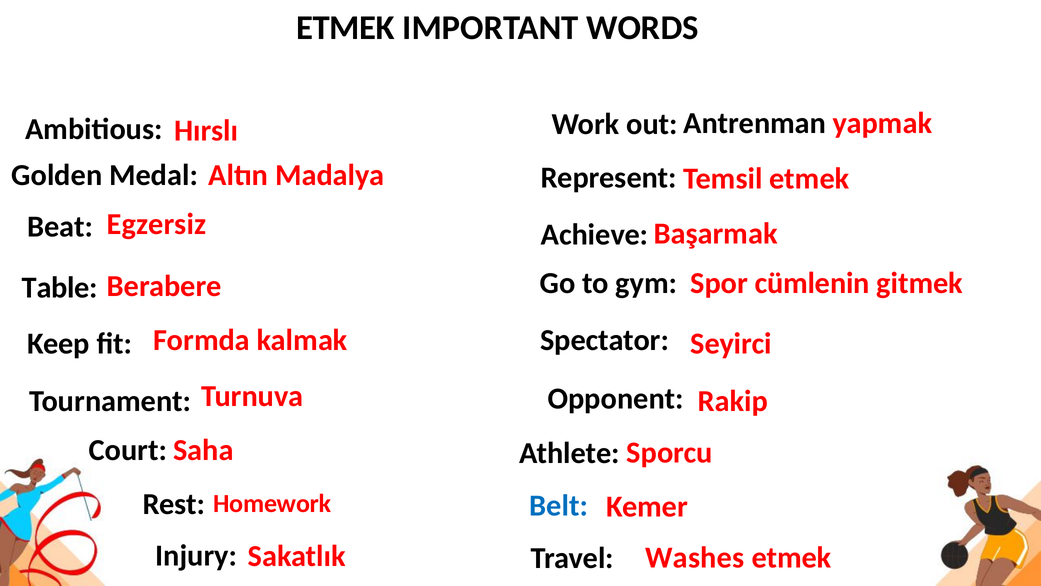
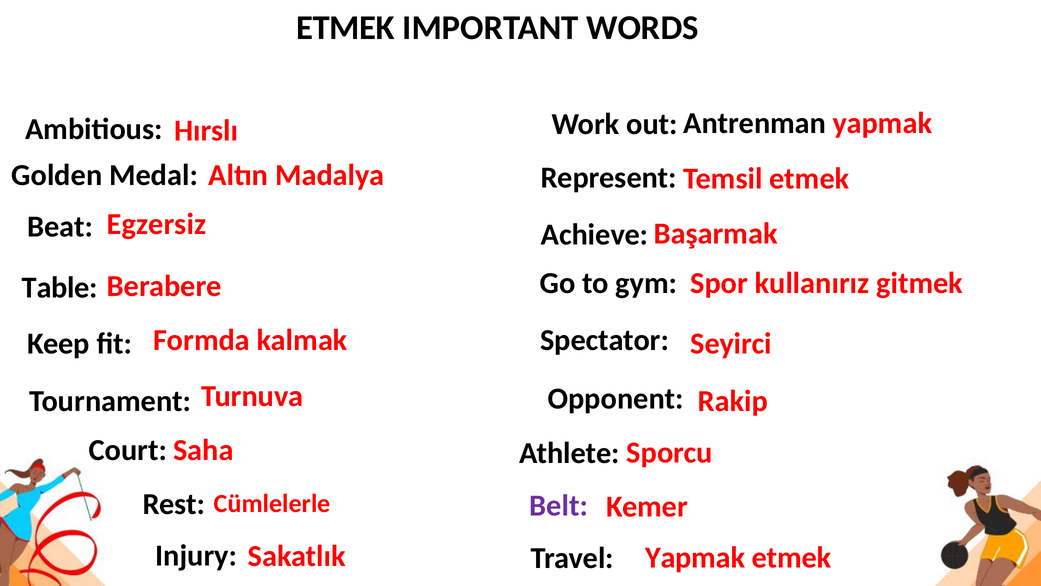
cümlenin: cümlenin -> kullanırız
Homework: Homework -> Cümlelerle
Belt colour: blue -> purple
Washes at (695, 557): Washes -> Yapmak
